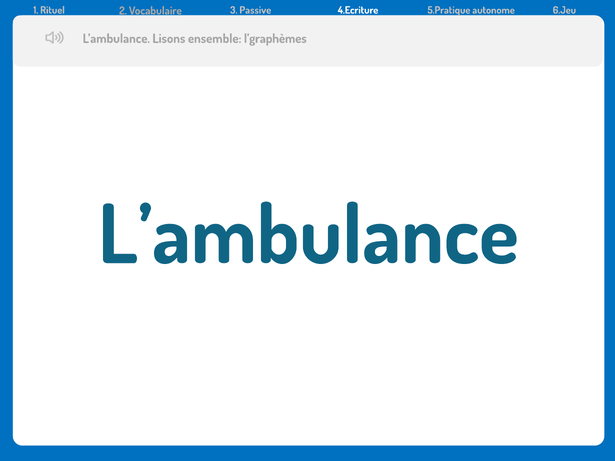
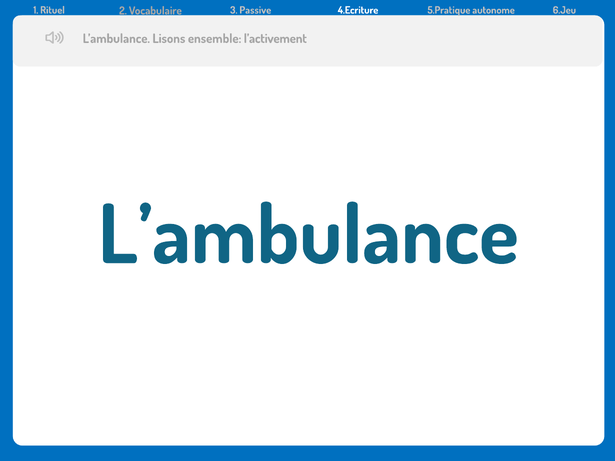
l’graphèmes: l’graphèmes -> l’activement
